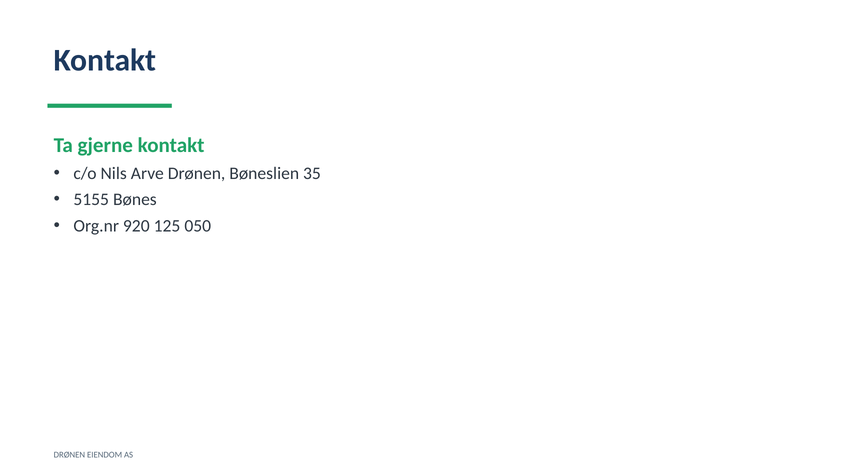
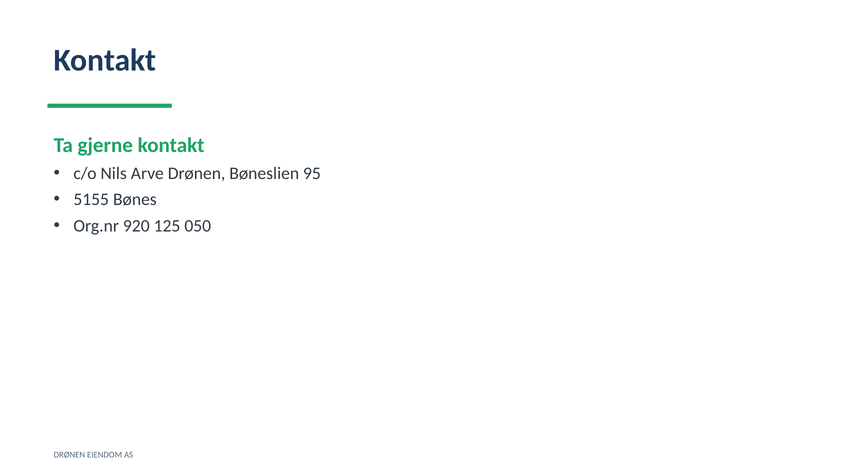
35: 35 -> 95
